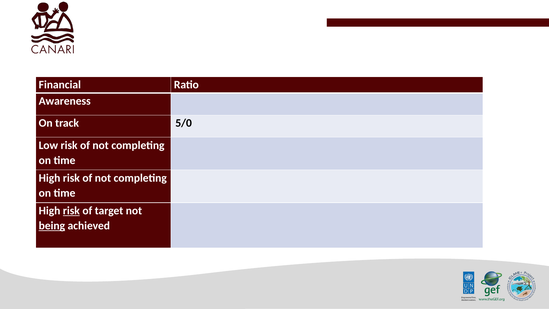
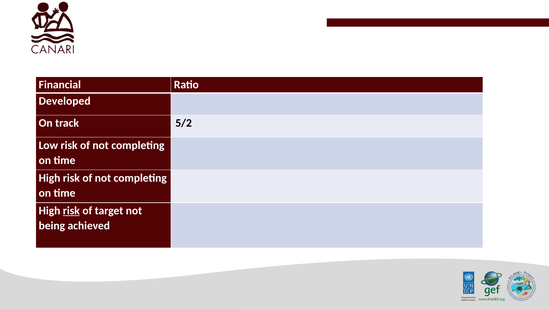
Awareness: Awareness -> Developed
5/0: 5/0 -> 5/2
being underline: present -> none
